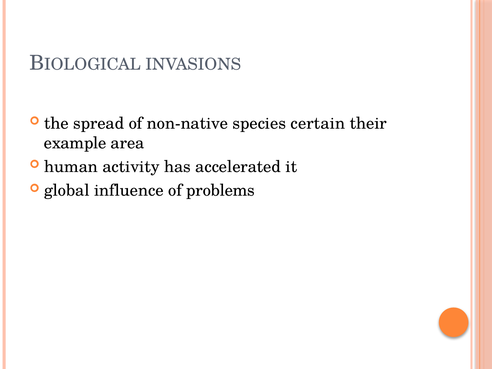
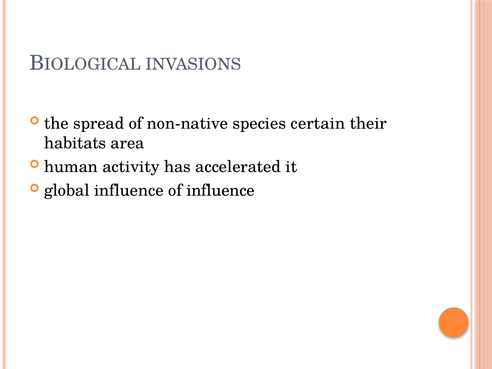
example: example -> habitats
of problems: problems -> influence
